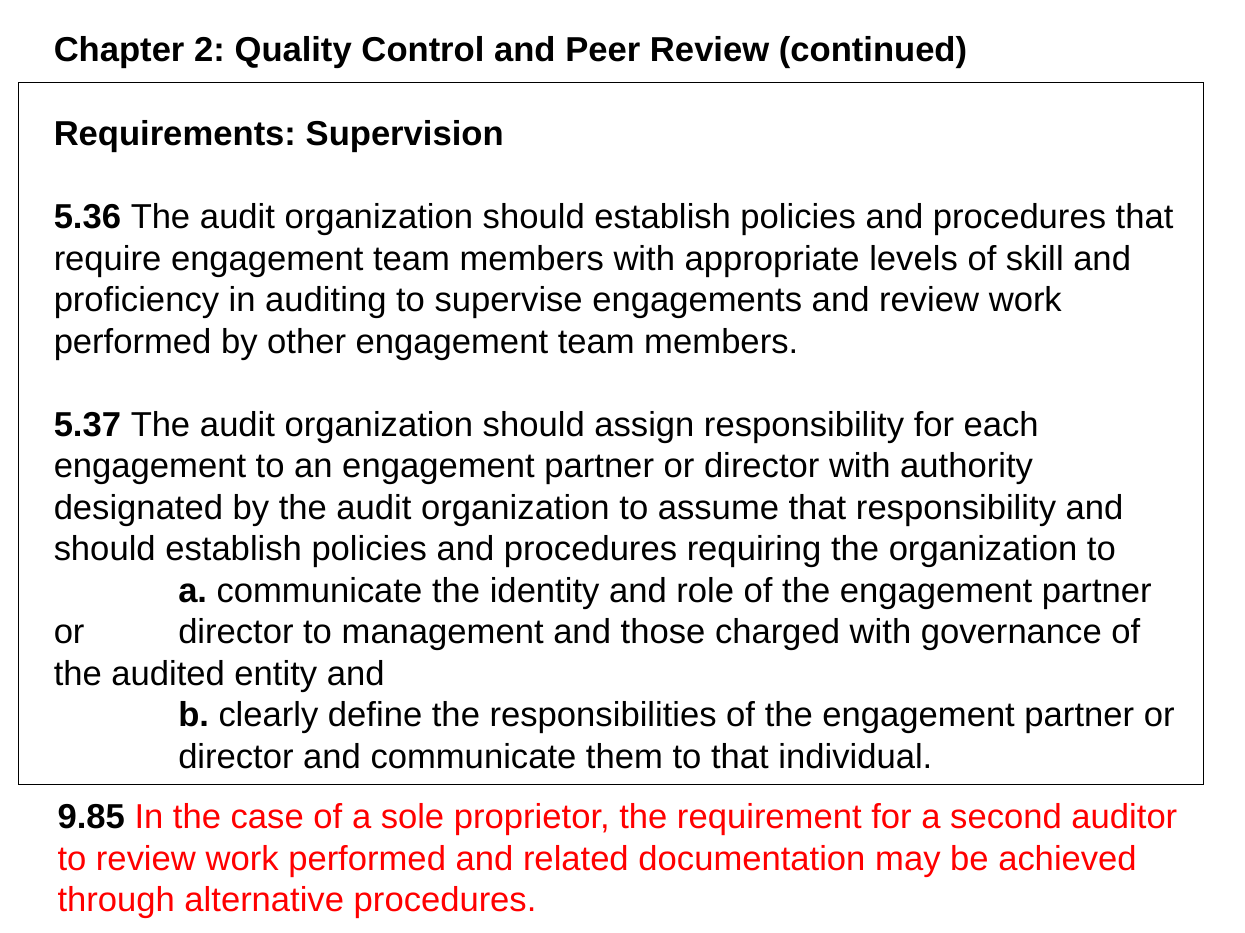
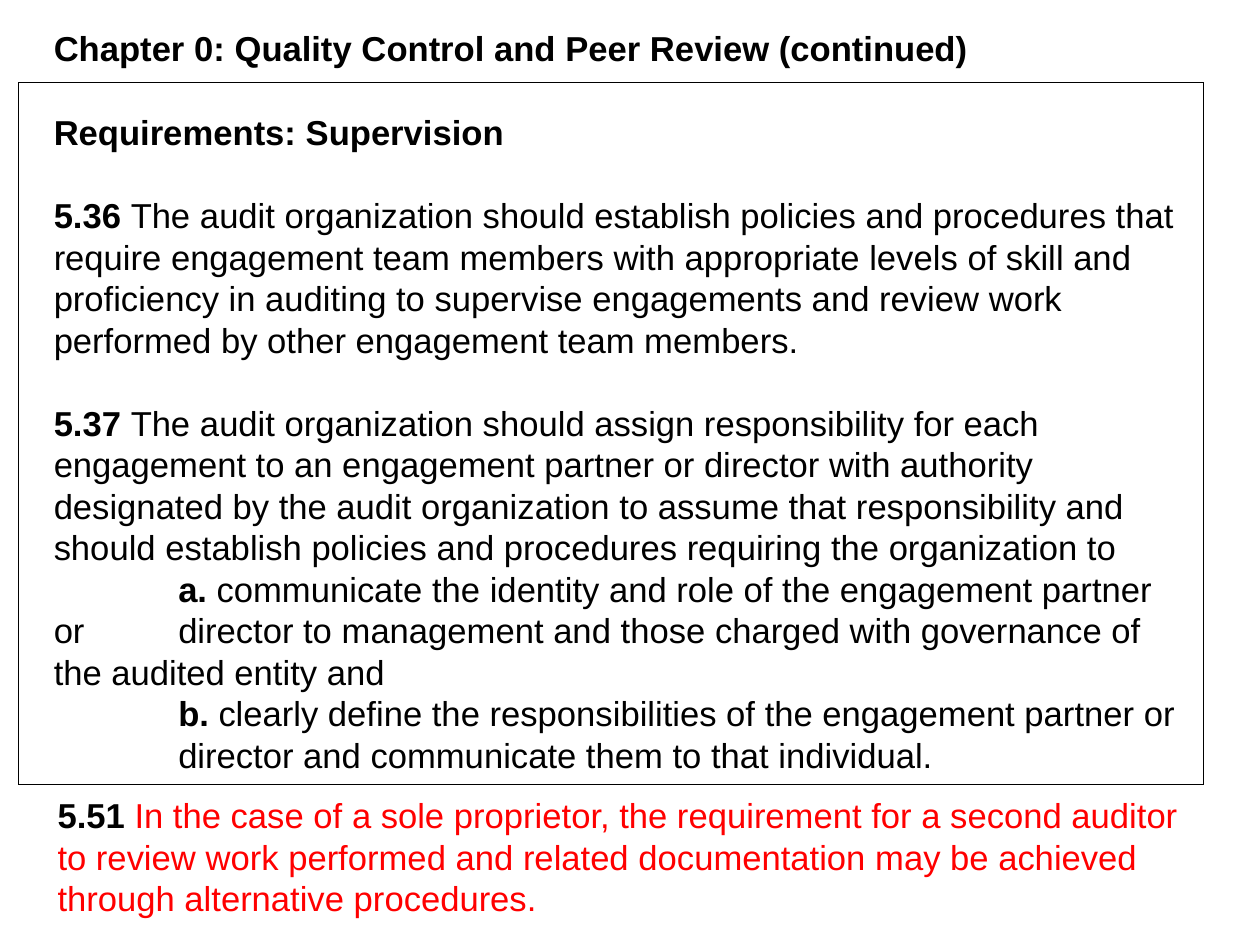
2: 2 -> 0
9.85: 9.85 -> 5.51
